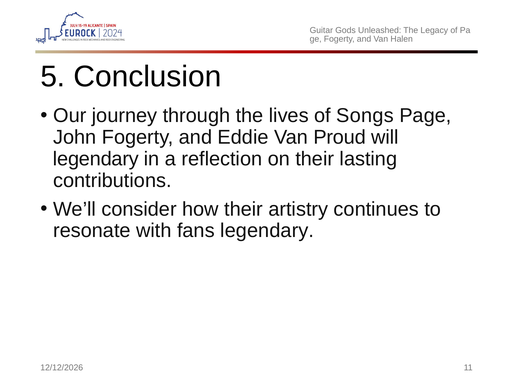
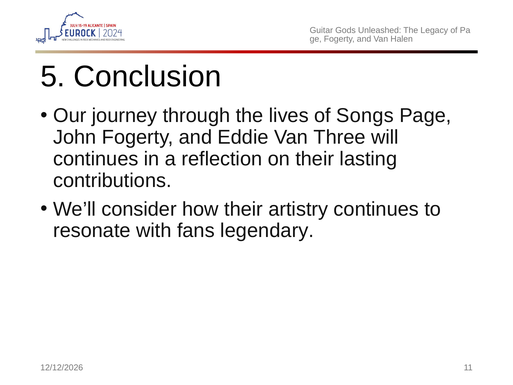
Proud: Proud -> Three
legendary at (96, 159): legendary -> continues
